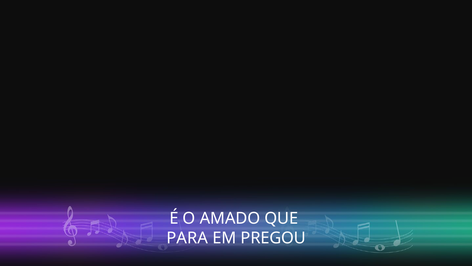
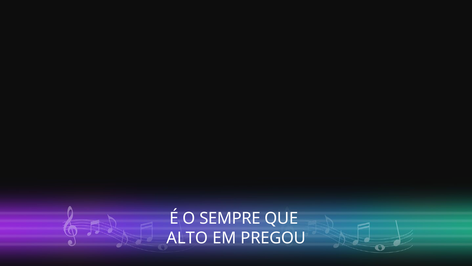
AMADO: AMADO -> SEMPRE
PARA: PARA -> ALTO
